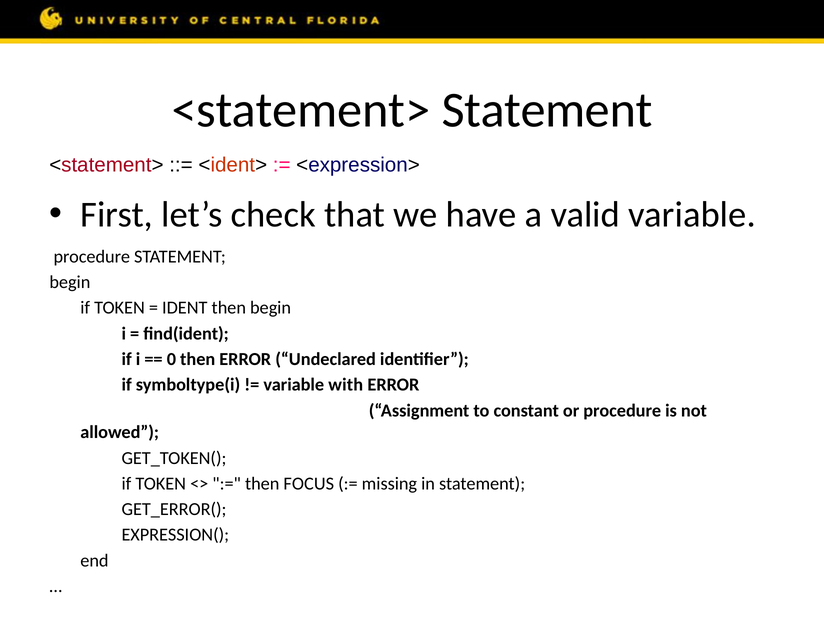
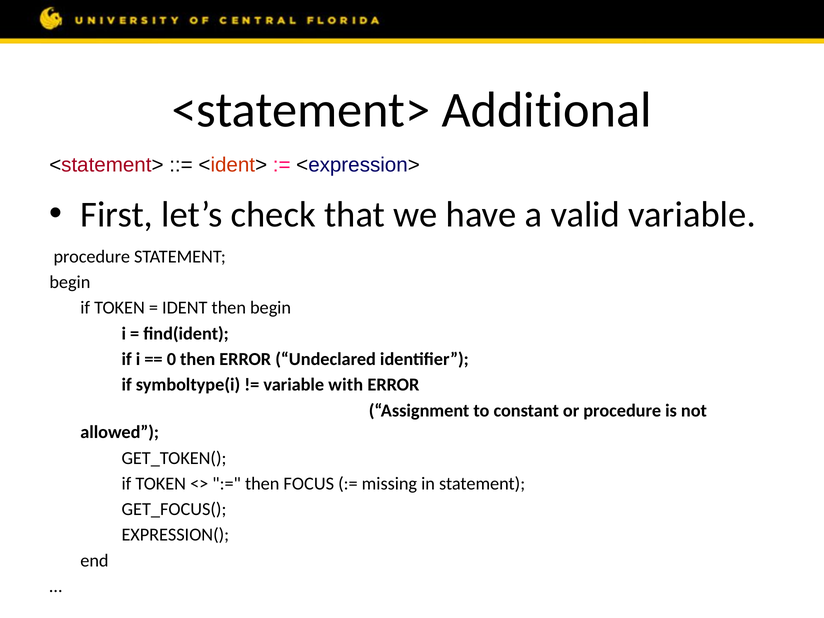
<statement> Statement: Statement -> Additional
GET_ERROR(: GET_ERROR( -> GET_FOCUS(
